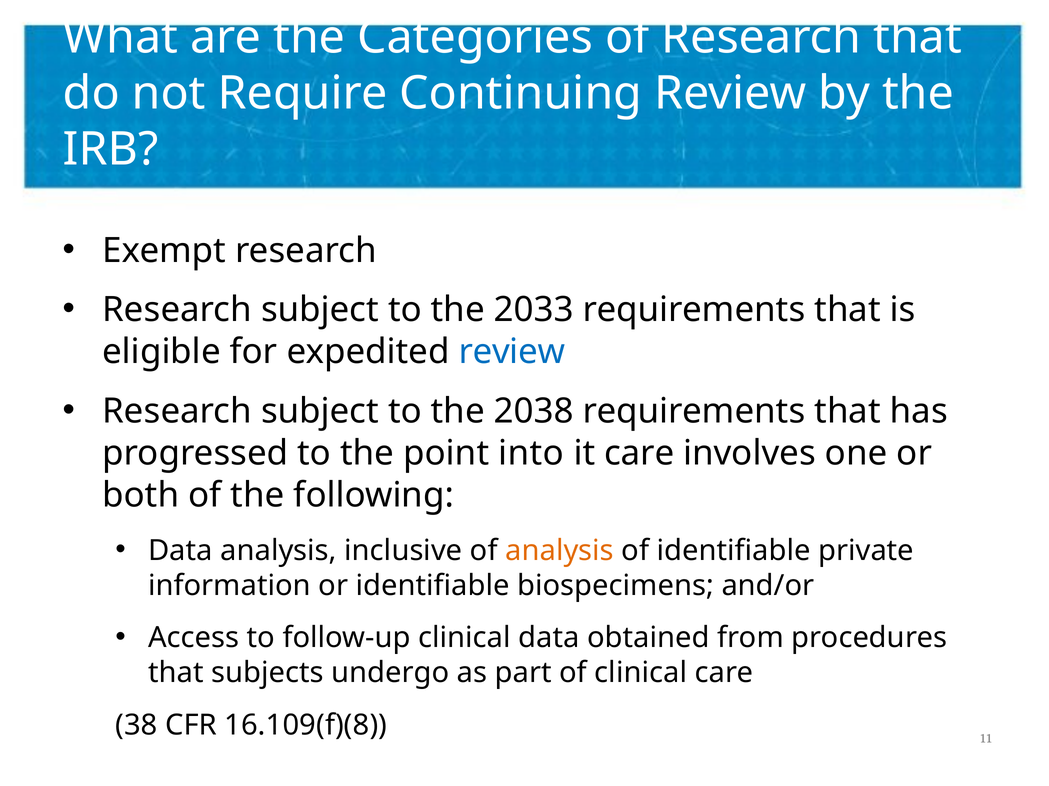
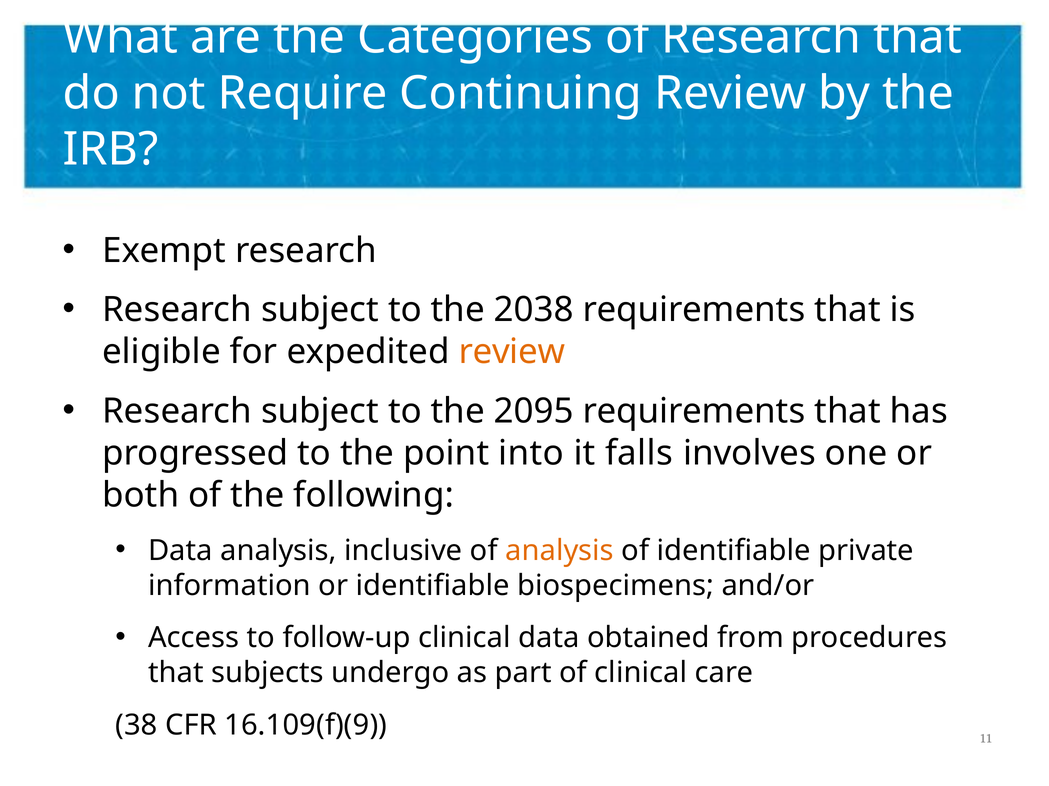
2033: 2033 -> 2038
review at (512, 352) colour: blue -> orange
2038: 2038 -> 2095
it care: care -> falls
16.109(f)(8: 16.109(f)(8 -> 16.109(f)(9
